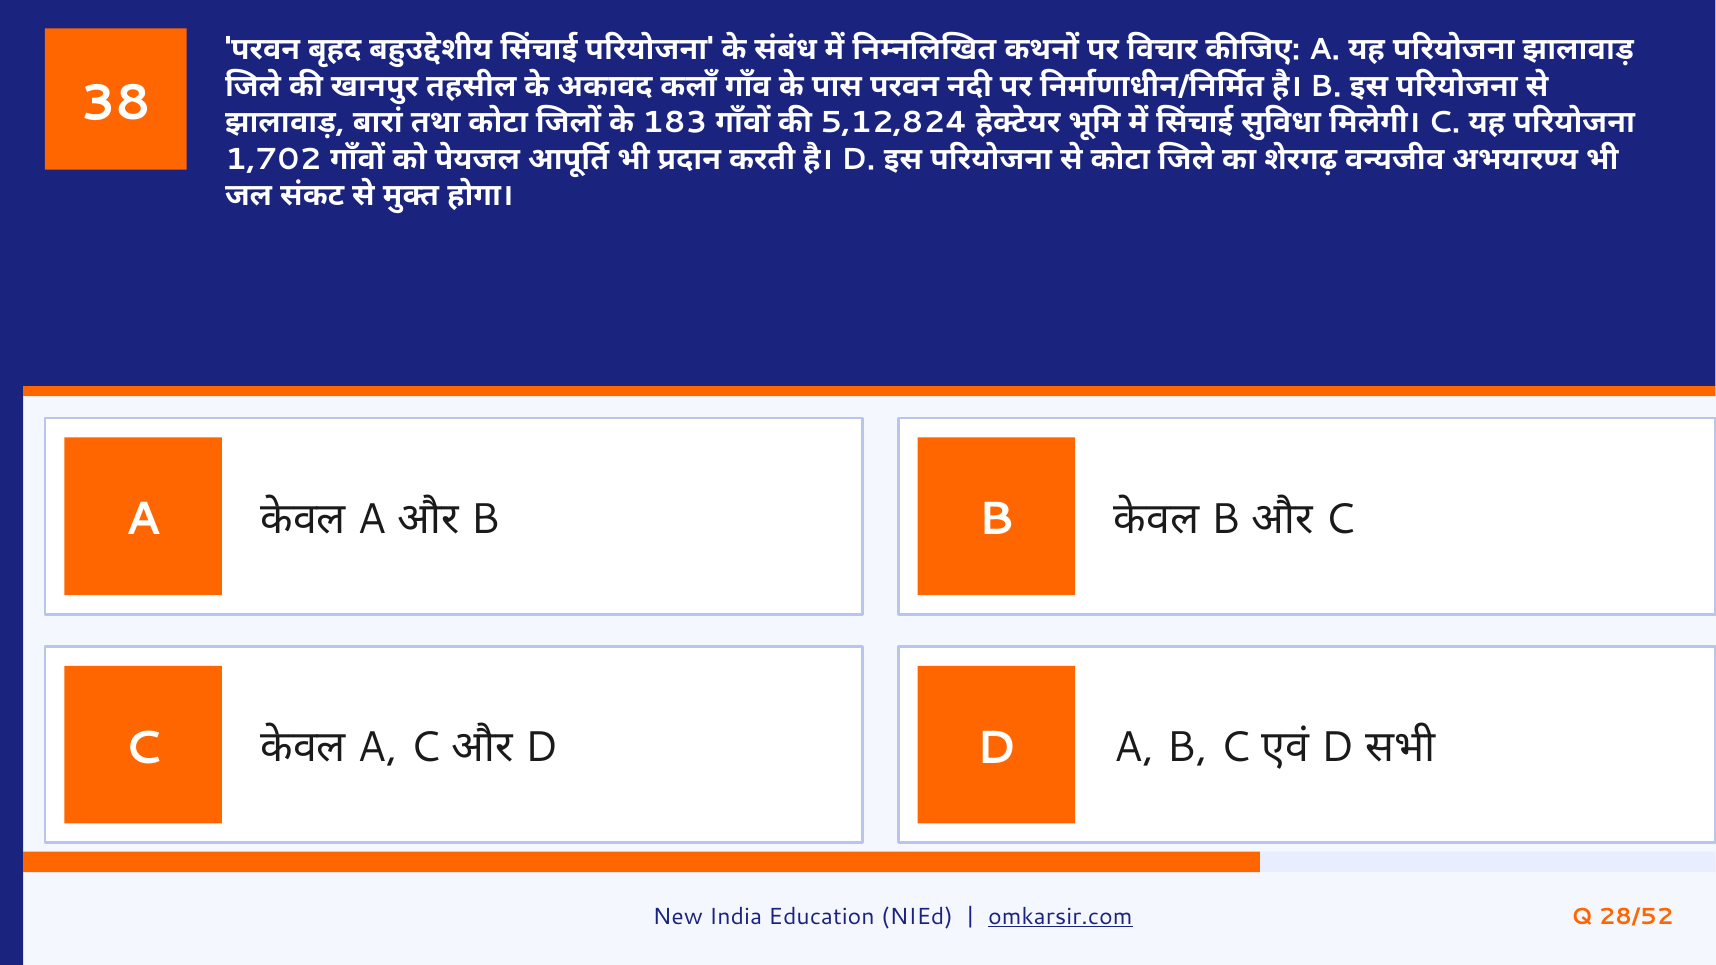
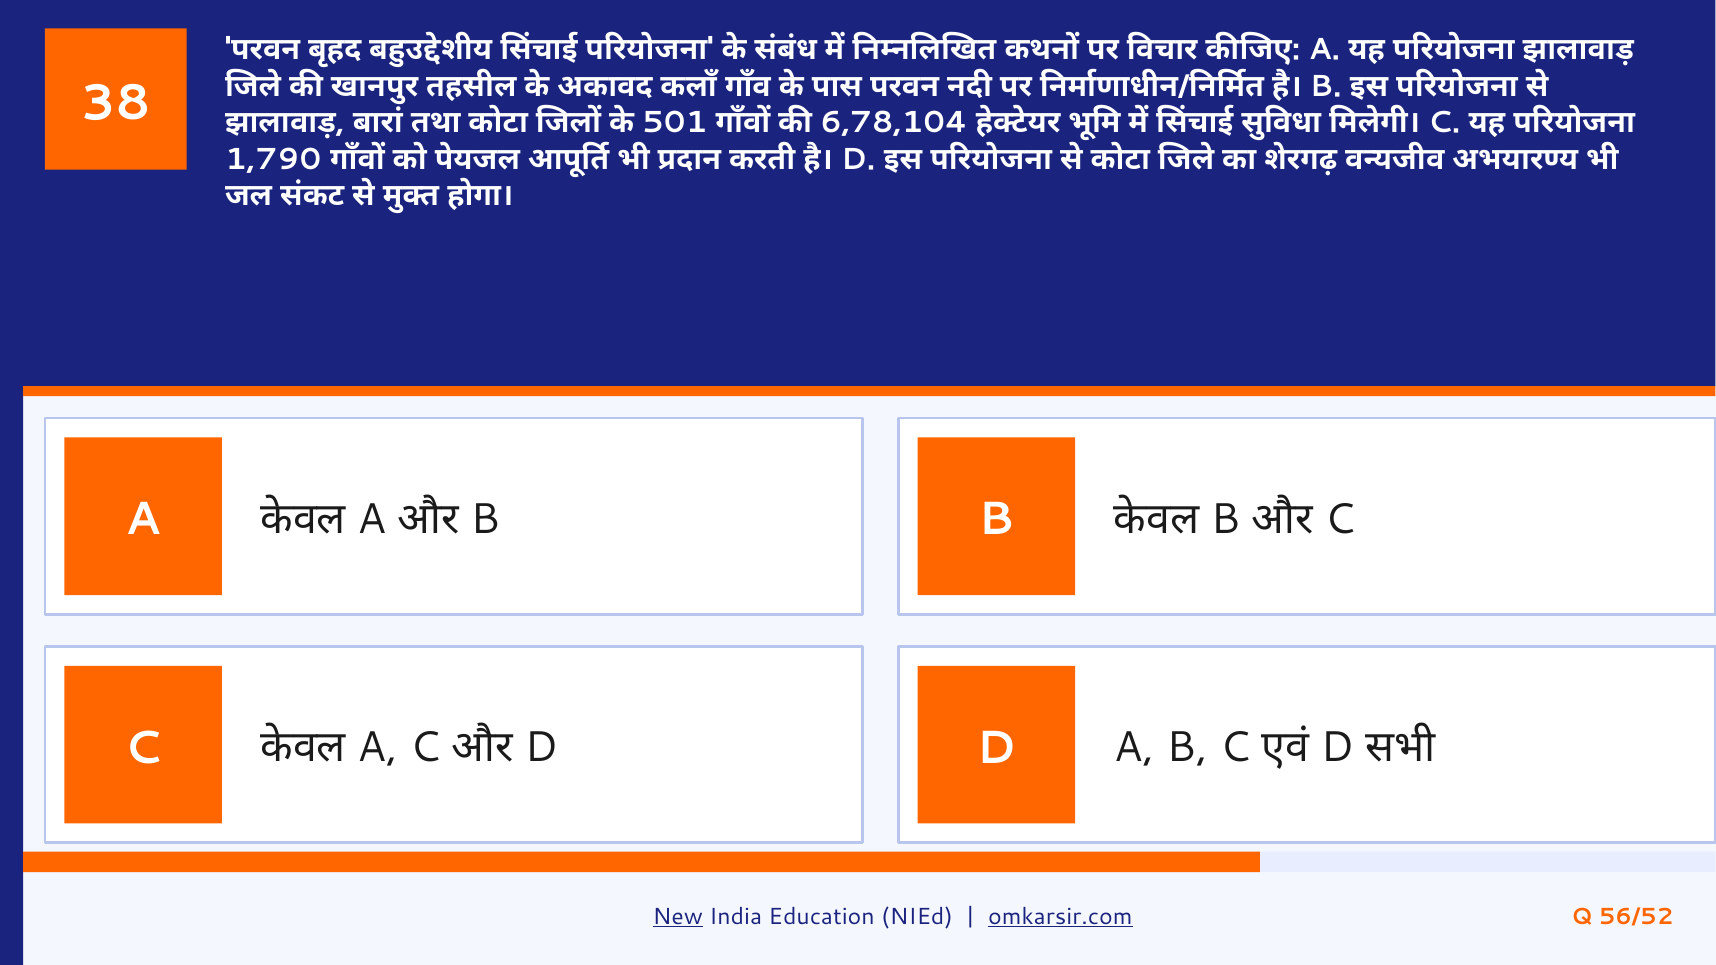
183: 183 -> 501
5,12,824: 5,12,824 -> 6,78,104
1,702: 1,702 -> 1,790
New underline: none -> present
28/52: 28/52 -> 56/52
